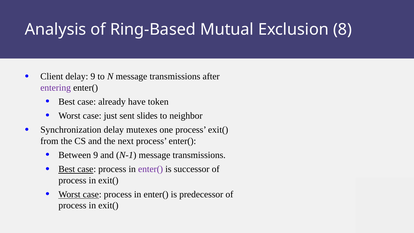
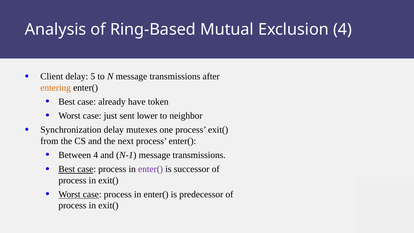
Exclusion 8: 8 -> 4
delay 9: 9 -> 5
entering colour: purple -> orange
slides: slides -> lower
Between 9: 9 -> 4
